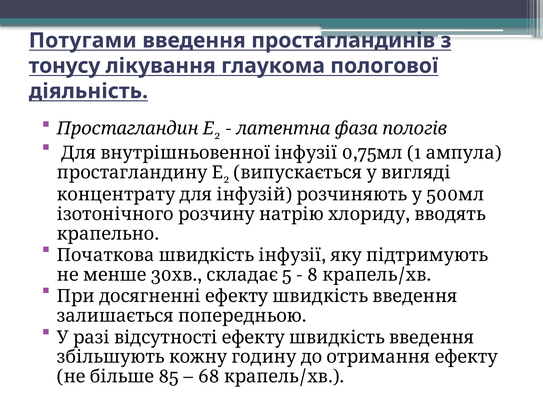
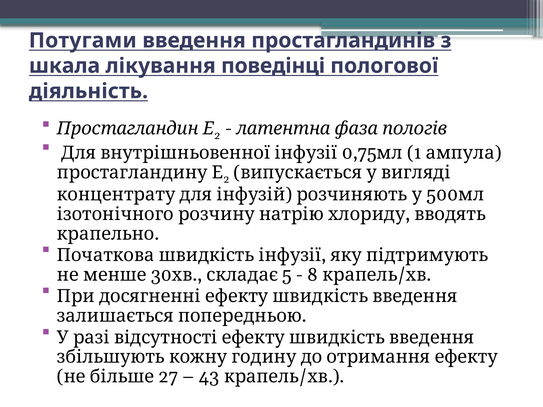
тонусу: тонусу -> шкала
глаукома: глаукома -> поведінці
85: 85 -> 27
68: 68 -> 43
